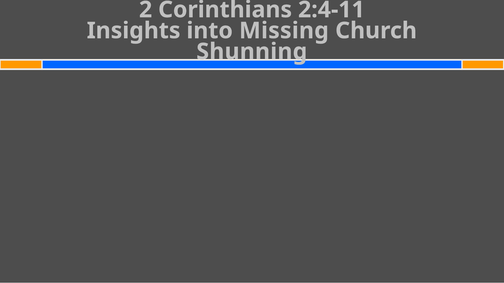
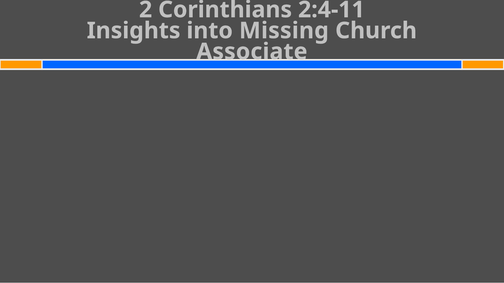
Shunning: Shunning -> Associate
